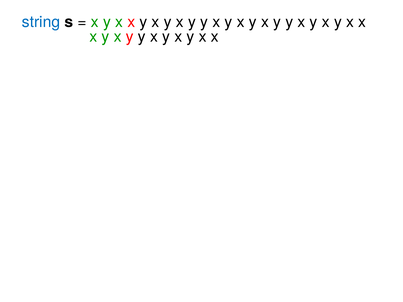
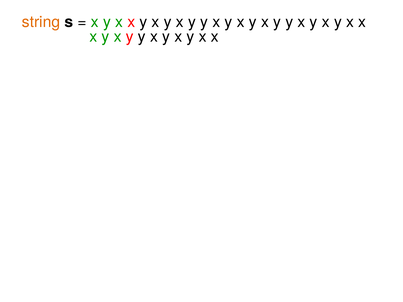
string colour: blue -> orange
